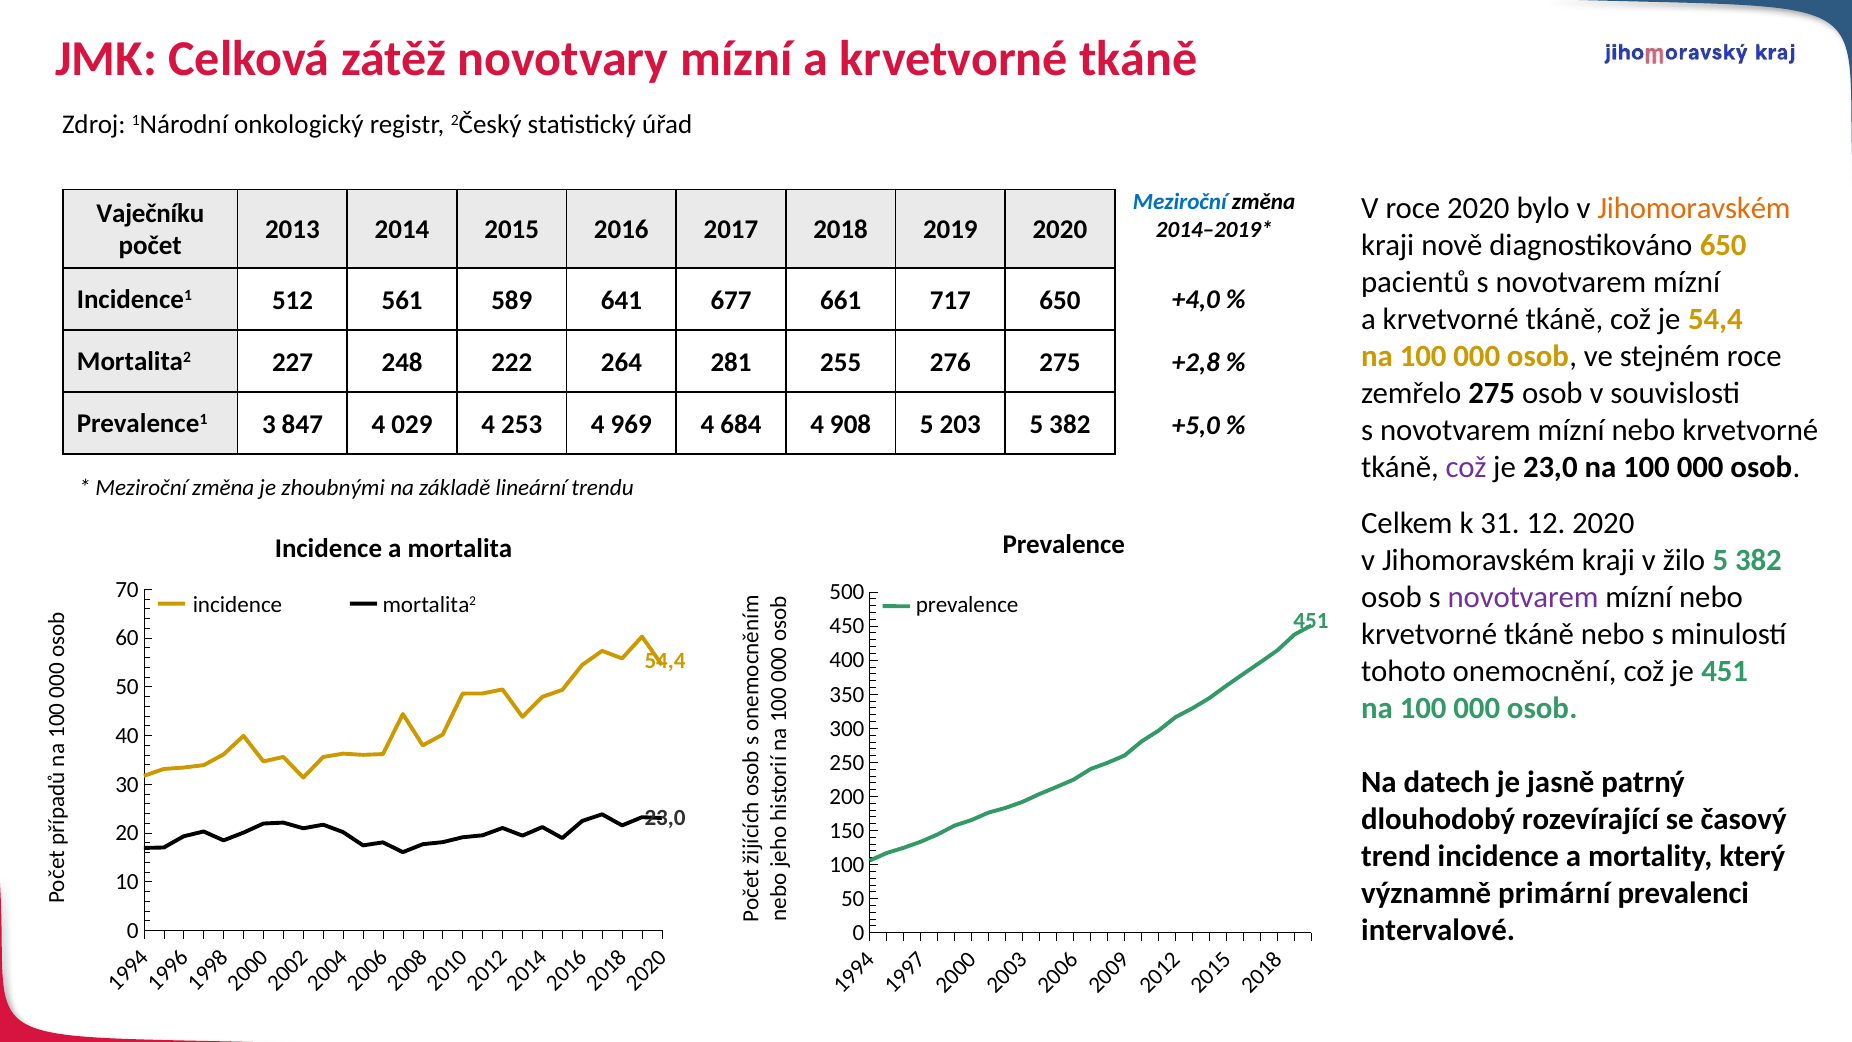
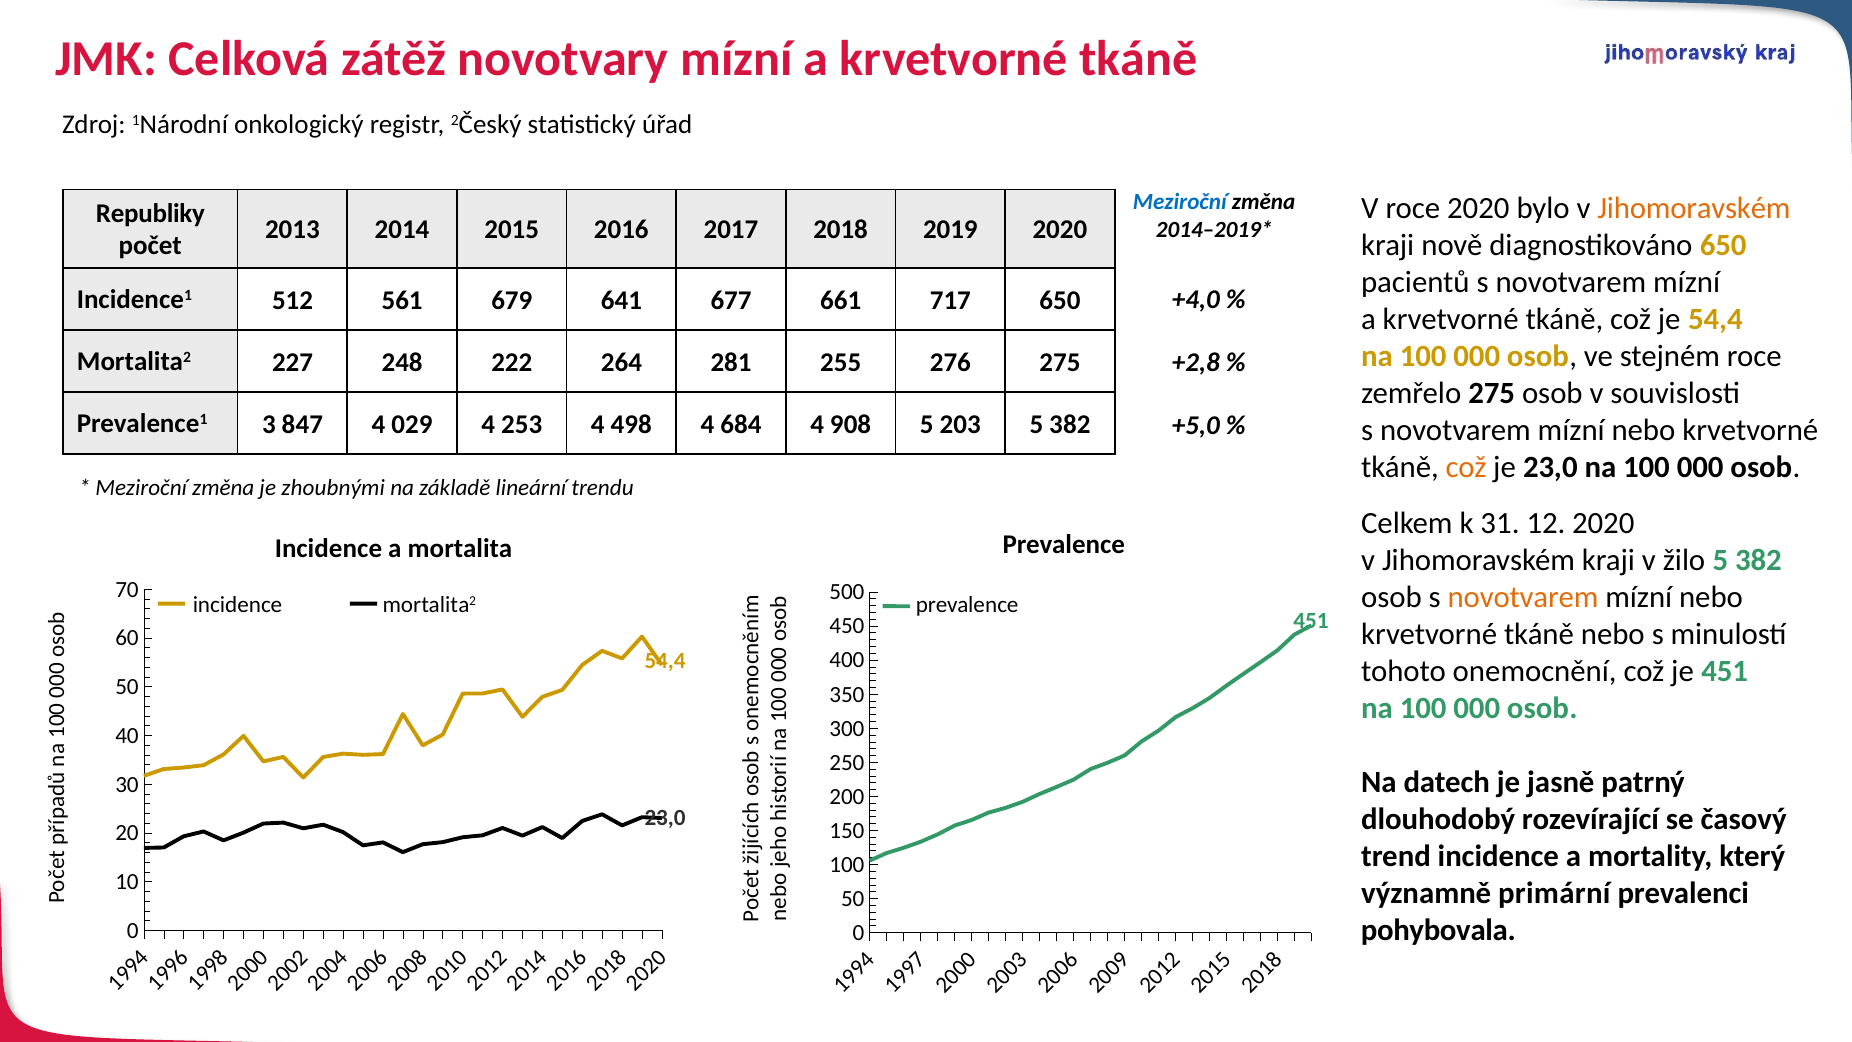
Vaječníku: Vaječníku -> Republiky
589: 589 -> 679
969: 969 -> 498
což at (1466, 467) colour: purple -> orange
novotvarem at (1523, 597) colour: purple -> orange
intervalové: intervalové -> pohybovala
